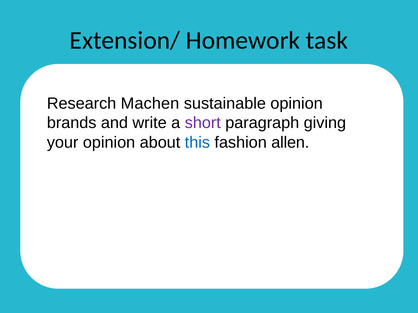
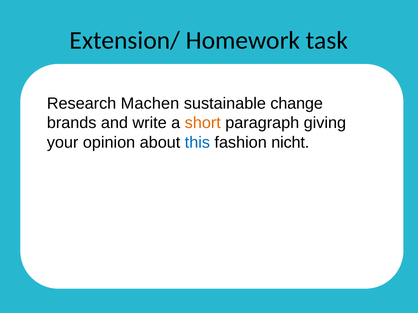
sustainable opinion: opinion -> change
short colour: purple -> orange
allen: allen -> nicht
